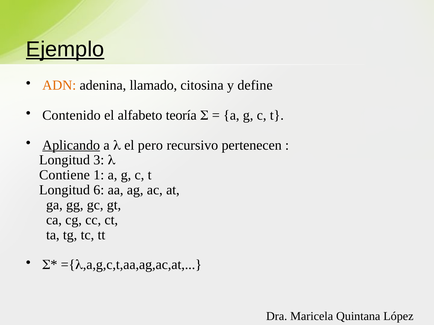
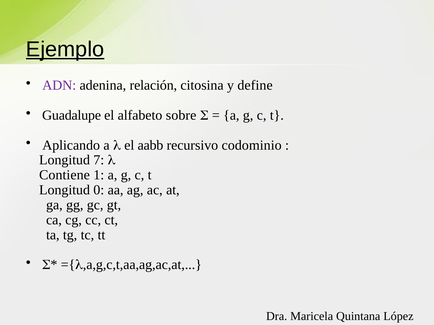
ADN colour: orange -> purple
llamado: llamado -> relación
Contenido: Contenido -> Guadalupe
teoría: teoría -> sobre
Aplicando underline: present -> none
pero: pero -> aabb
pertenecen: pertenecen -> codominio
3: 3 -> 7
6: 6 -> 0
